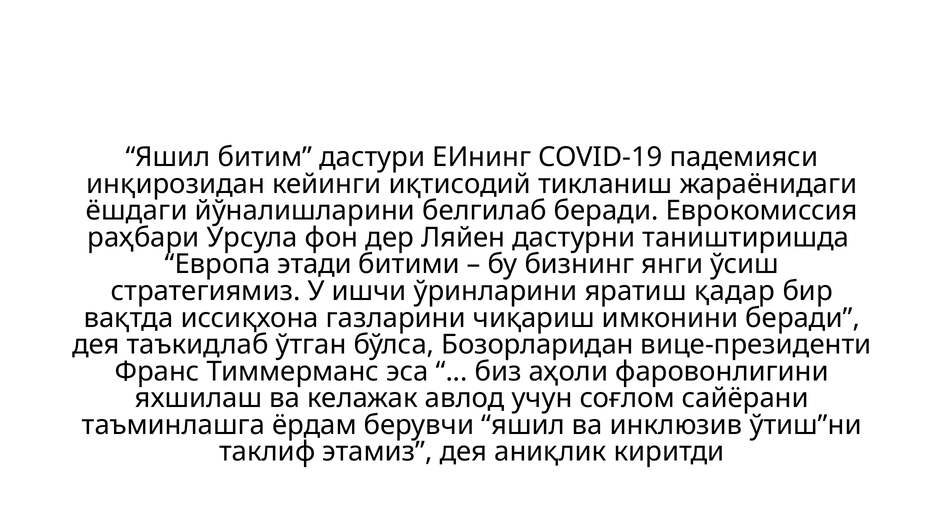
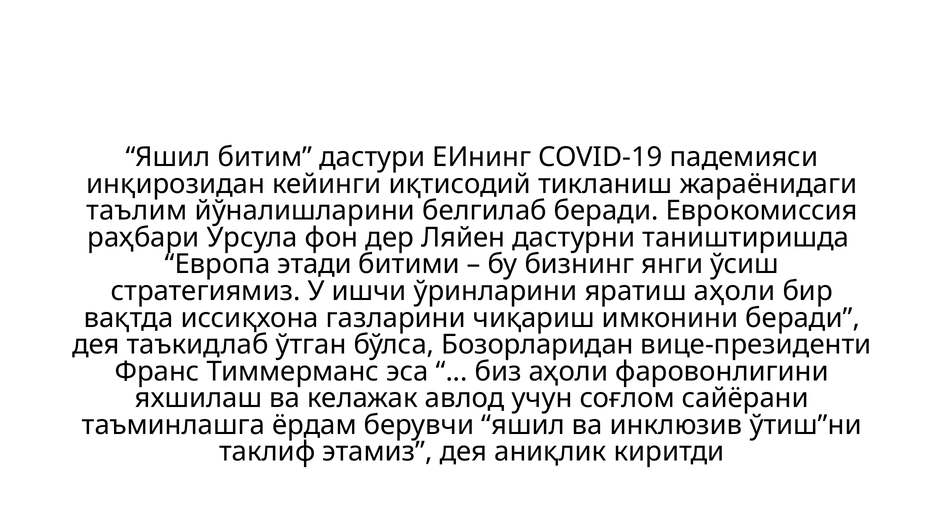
ёшдаги: ёшдаги -> таълим
яратиш қадар: қадар -> аҳоли
